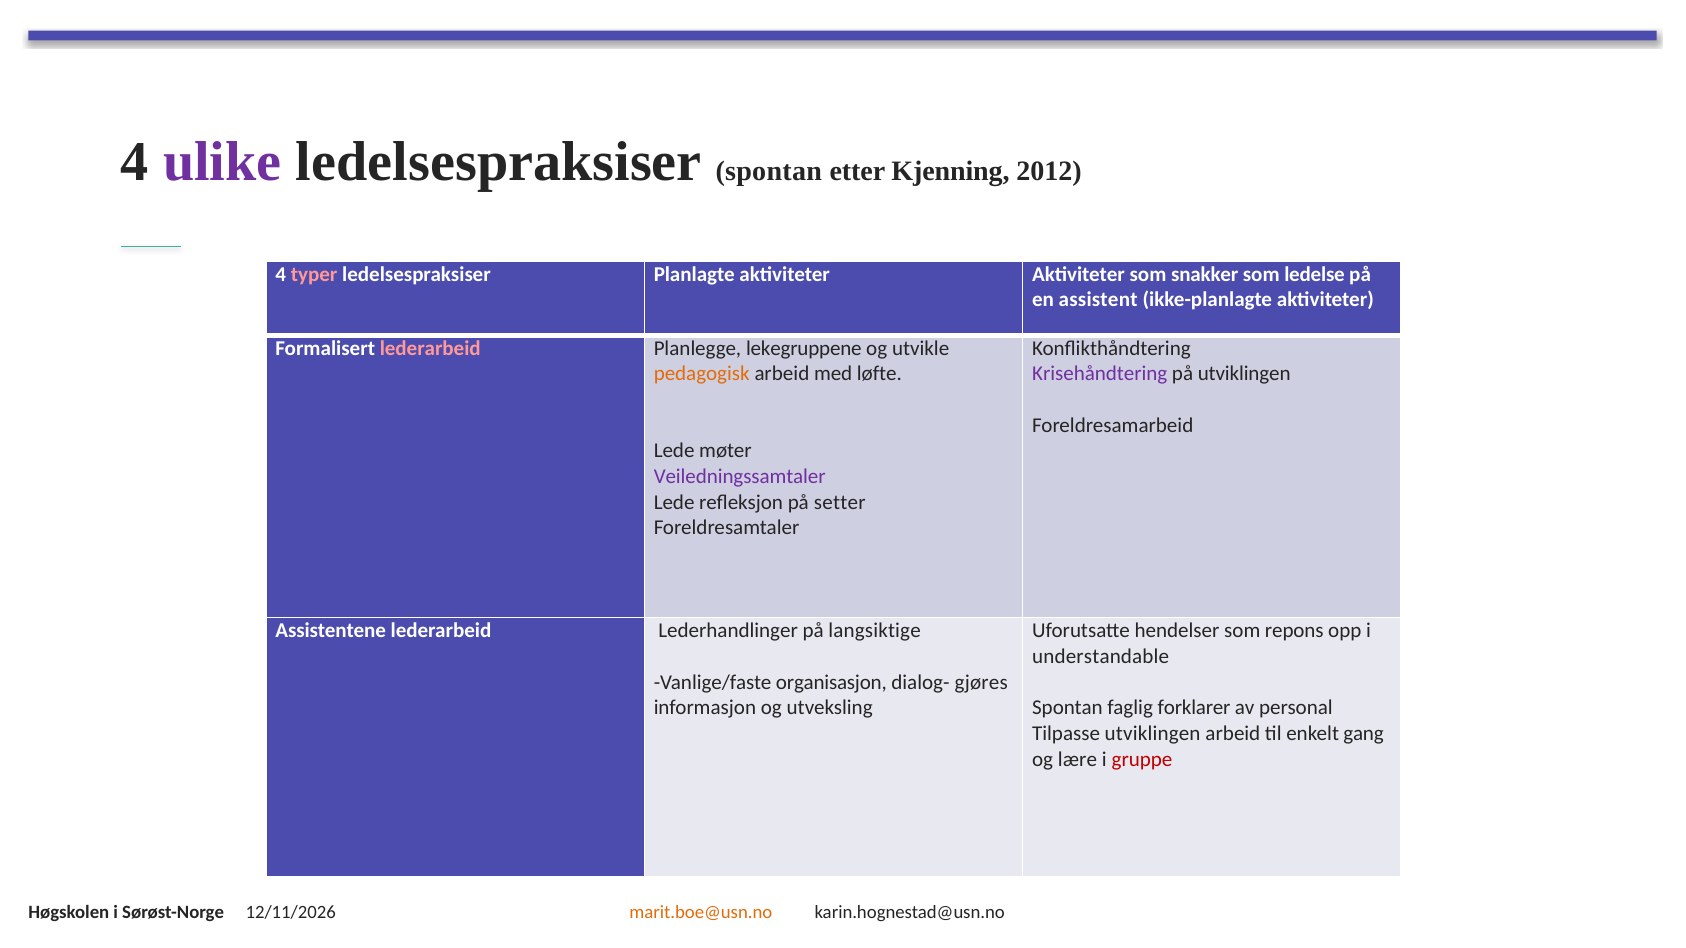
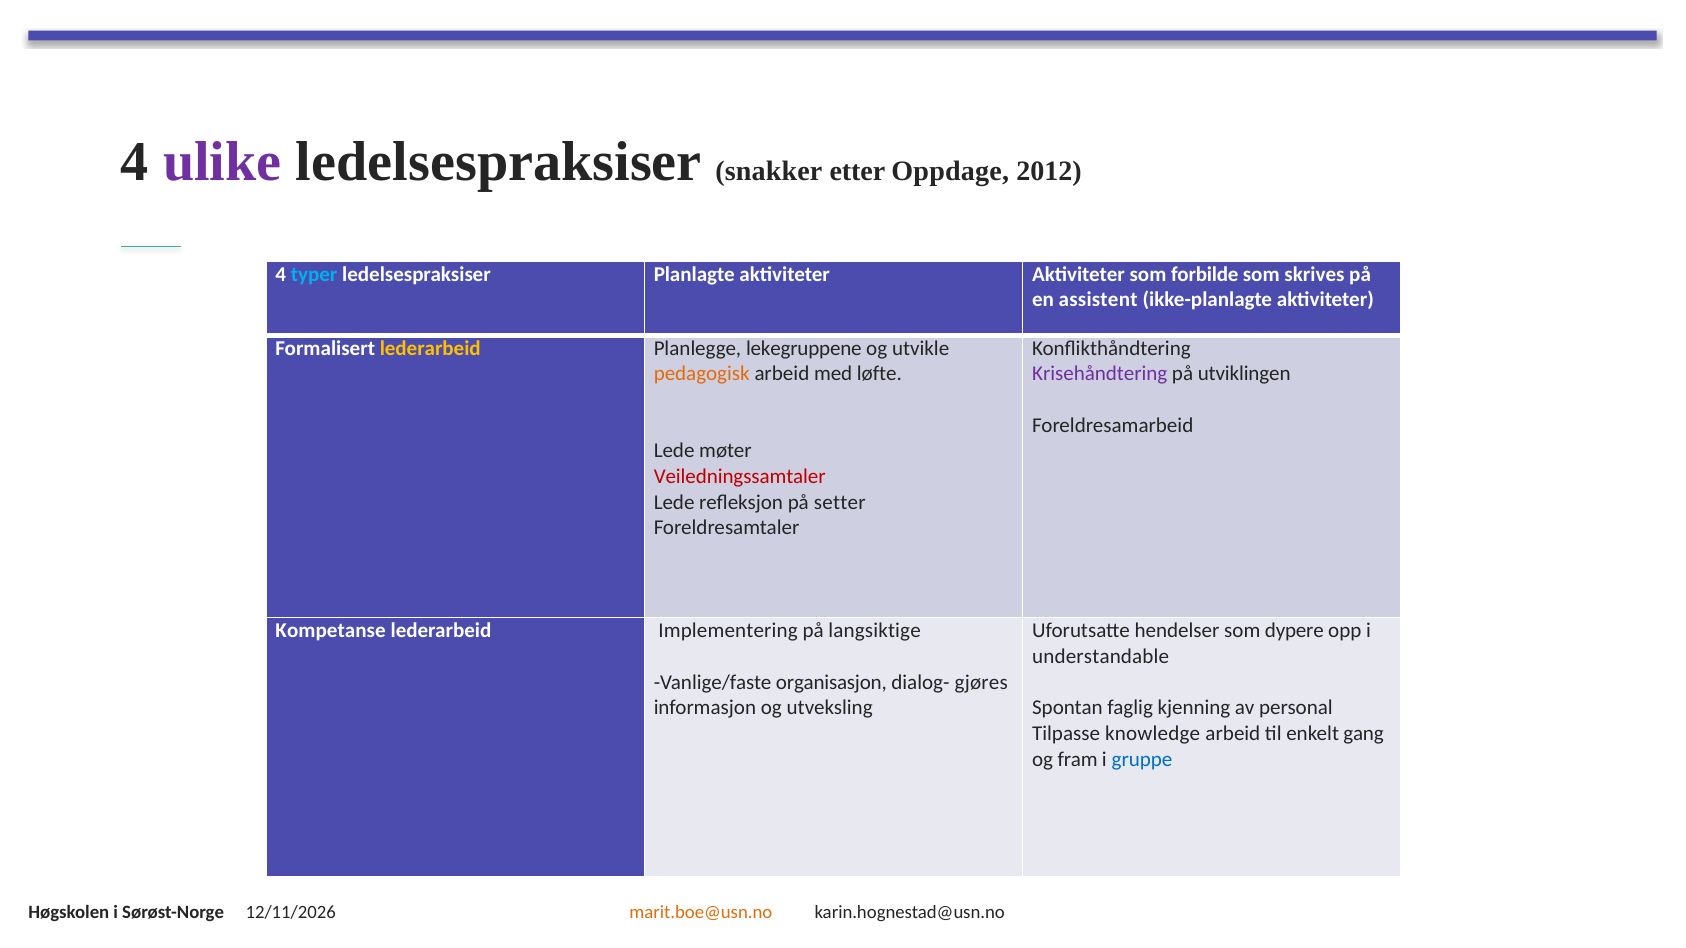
ledelsespraksiser spontan: spontan -> snakker
Kjenning: Kjenning -> Oppdage
typer colour: pink -> light blue
snakker: snakker -> forbilde
ledelse: ledelse -> skrives
lederarbeid at (430, 348) colour: pink -> yellow
Veiledningssamtaler colour: purple -> red
Assistentene: Assistentene -> Kompetanse
Lederhandlinger: Lederhandlinger -> Implementering
repons: repons -> dypere
forklarer: forklarer -> kjenning
Tilpasse utviklingen: utviklingen -> knowledge
lære: lære -> fram
gruppe colour: red -> blue
